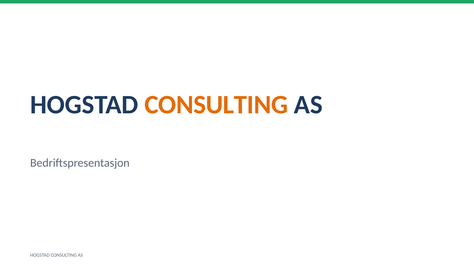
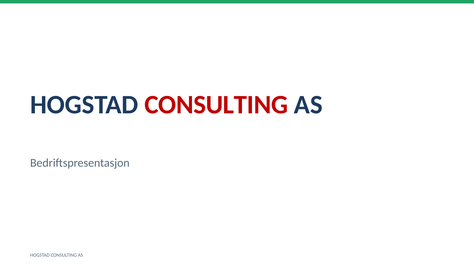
CONSULTING at (216, 105) colour: orange -> red
